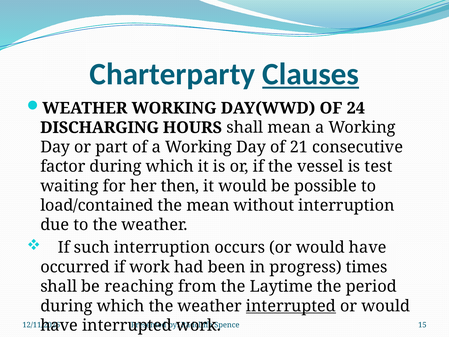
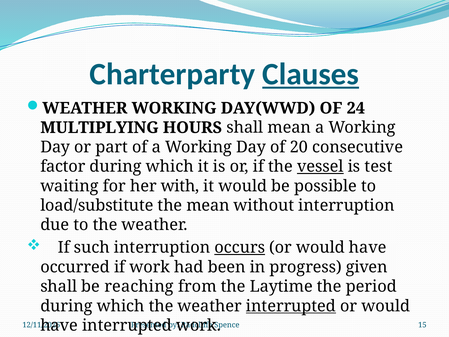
DISCHARGING: DISCHARGING -> MULTIPLYING
21: 21 -> 20
vessel underline: none -> present
then: then -> with
load/contained: load/contained -> load/substitute
occurs underline: none -> present
times: times -> given
